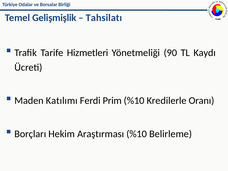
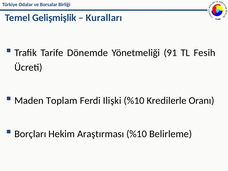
Tahsilatı: Tahsilatı -> Kuralları
Hizmetleri: Hizmetleri -> Dönemde
90: 90 -> 91
Kaydı: Kaydı -> Fesih
Katılımı: Katılımı -> Toplam
Prim: Prim -> Ilişki
